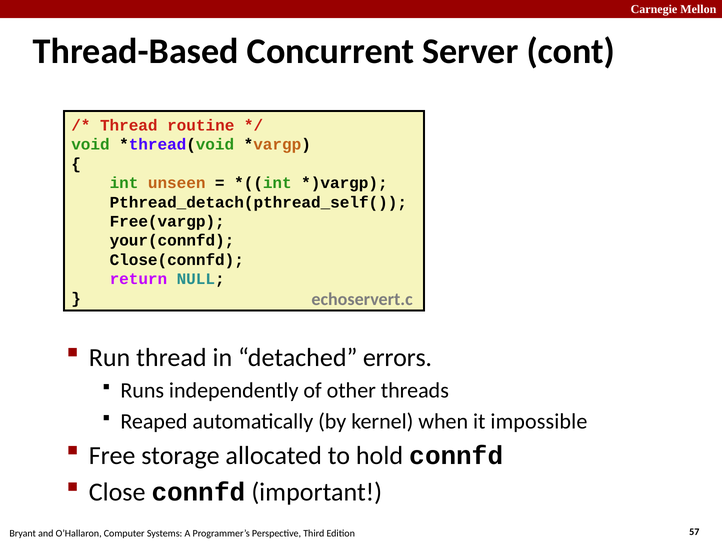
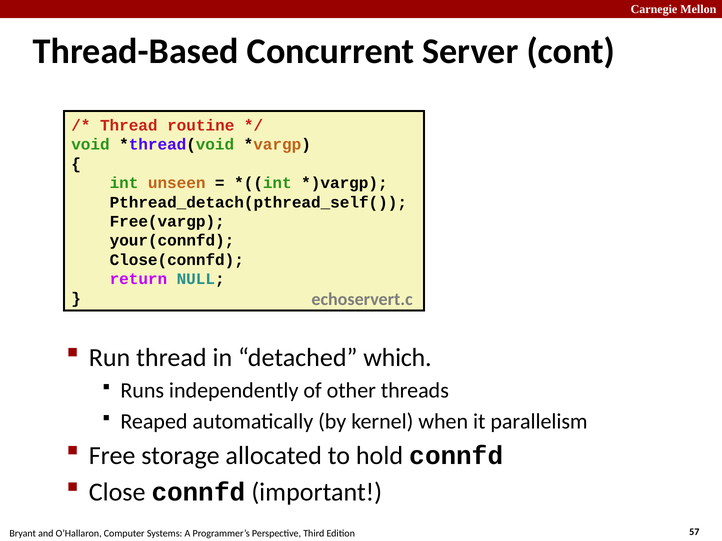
errors: errors -> which
impossible: impossible -> parallelism
